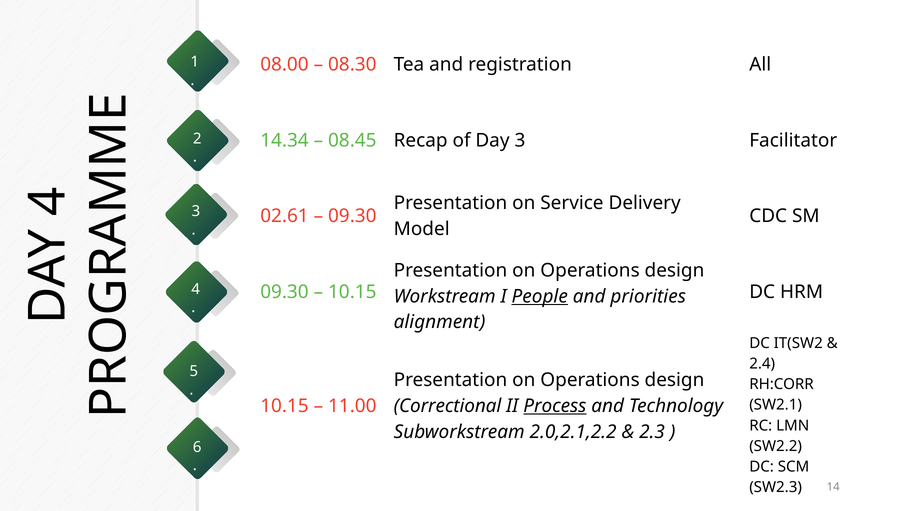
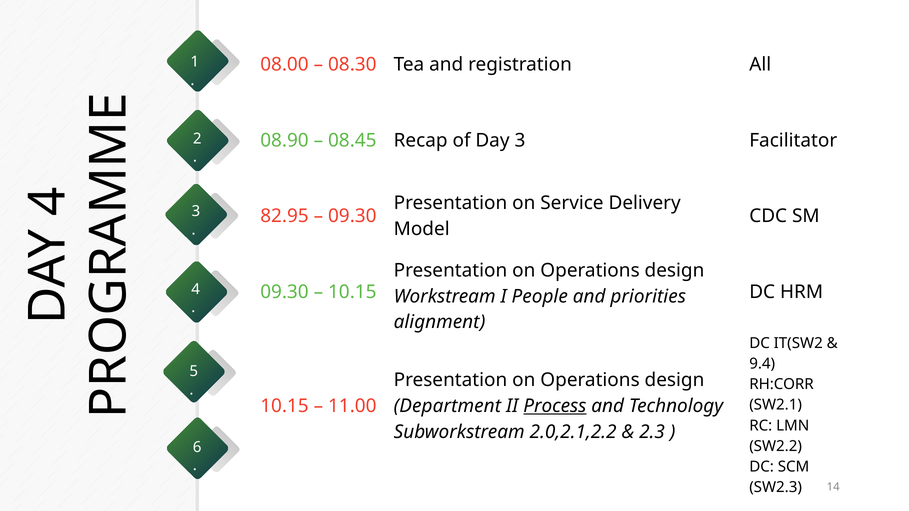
14.34: 14.34 -> 08.90
02.61: 02.61 -> 82.95
People underline: present -> none
2.4: 2.4 -> 9.4
Correctional: Correctional -> Department
